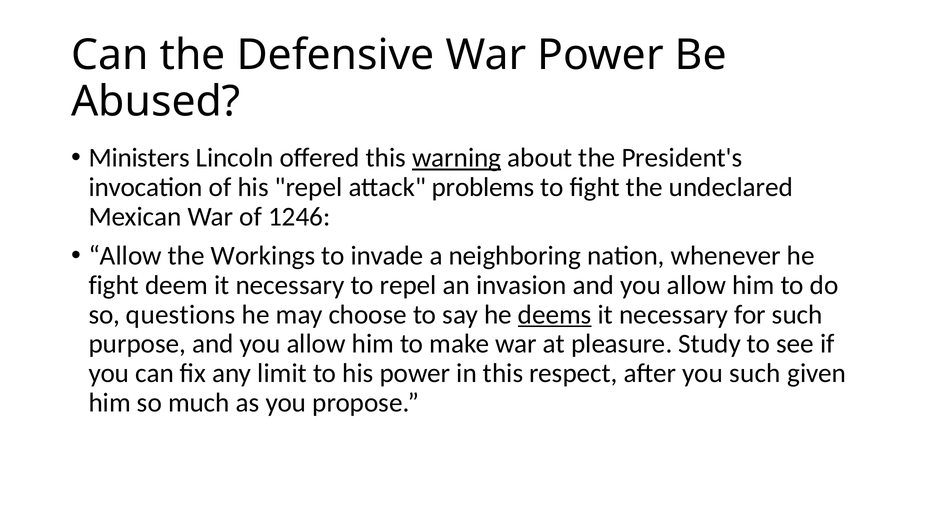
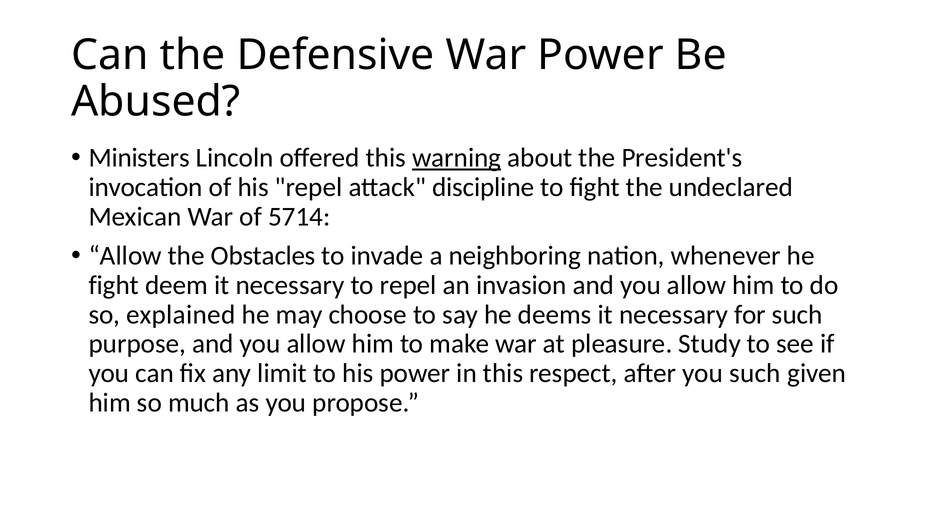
problems: problems -> discipline
1246: 1246 -> 5714
Workings: Workings -> Obstacles
questions: questions -> explained
deems underline: present -> none
